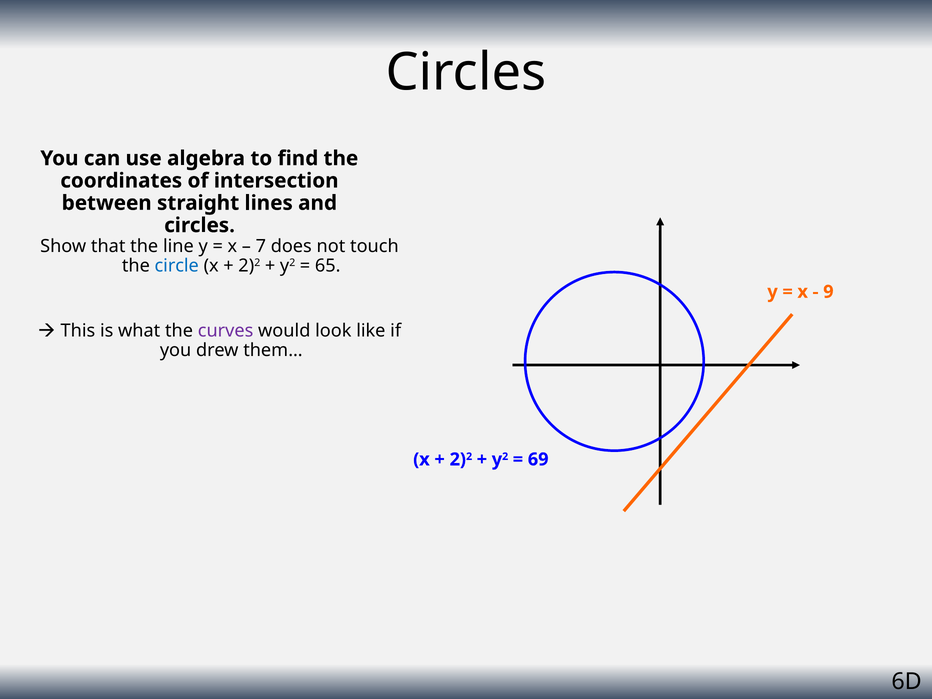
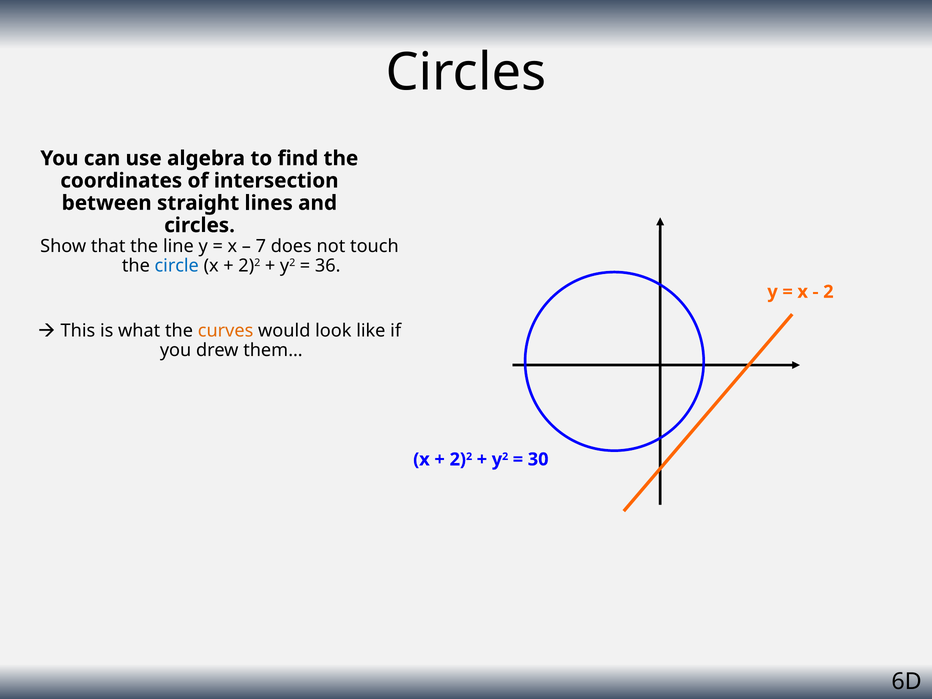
65: 65 -> 36
9: 9 -> 2
curves colour: purple -> orange
69: 69 -> 30
